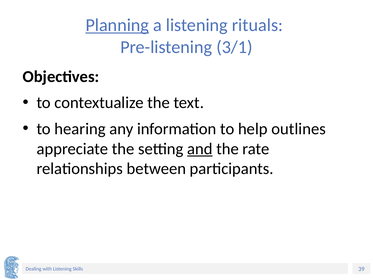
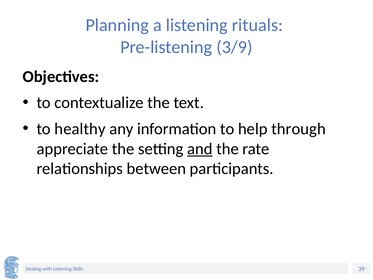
Planning underline: present -> none
3/1: 3/1 -> 3/9
hearing: hearing -> healthy
outlines: outlines -> through
